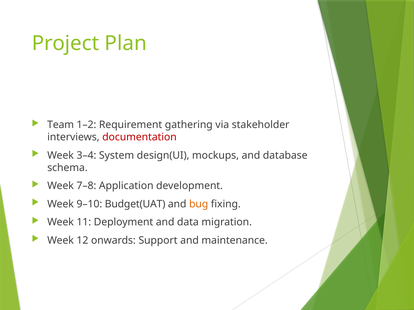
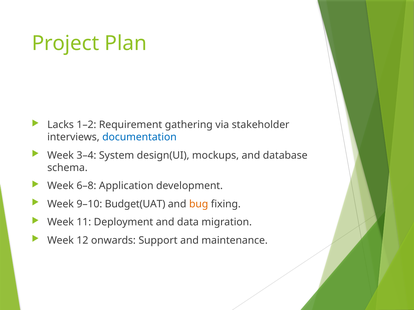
Team: Team -> Lacks
documentation colour: red -> blue
7–8: 7–8 -> 6–8
